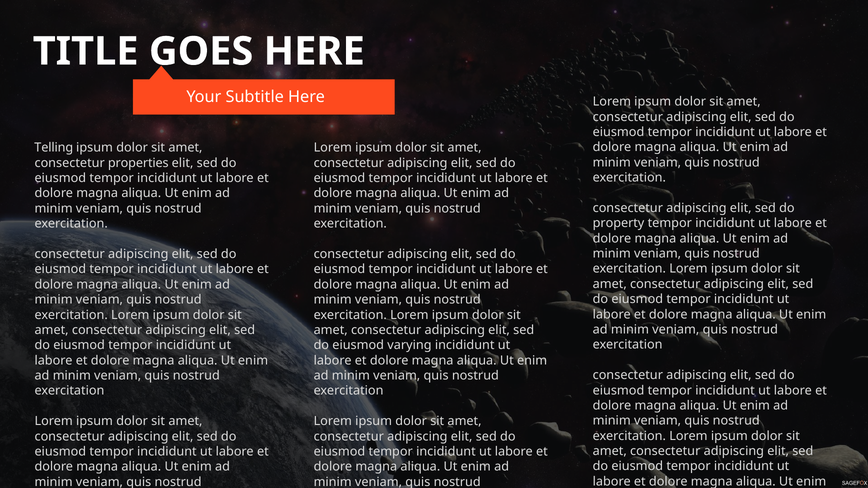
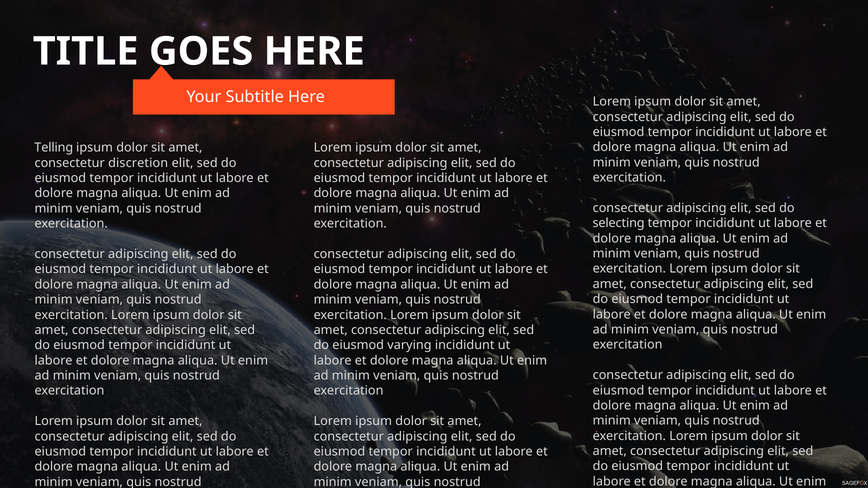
properties: properties -> discretion
property: property -> selecting
